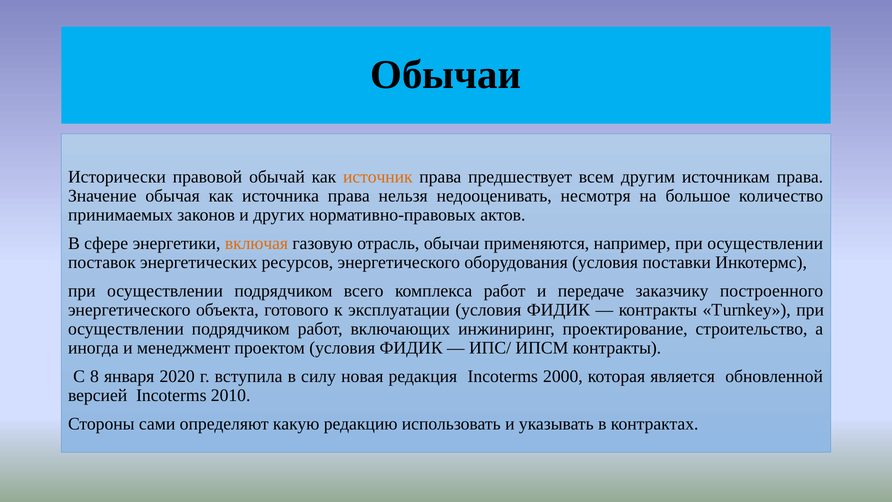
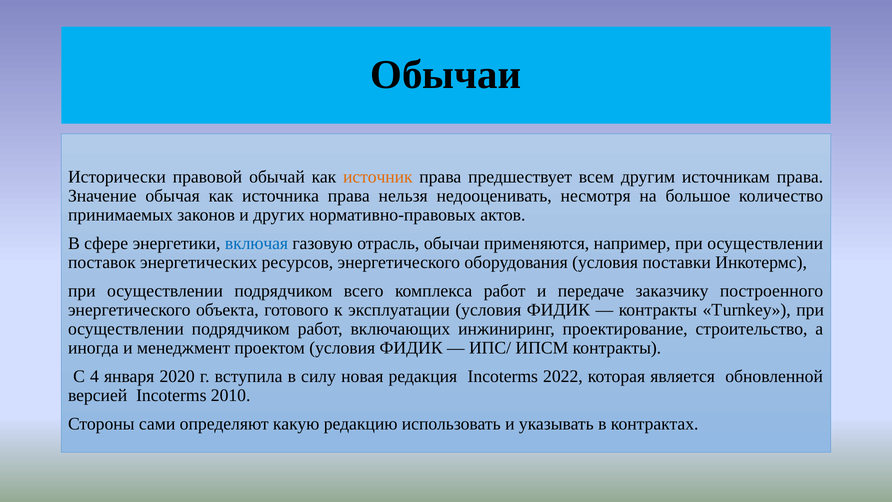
включая colour: orange -> blue
8: 8 -> 4
2000: 2000 -> 2022
